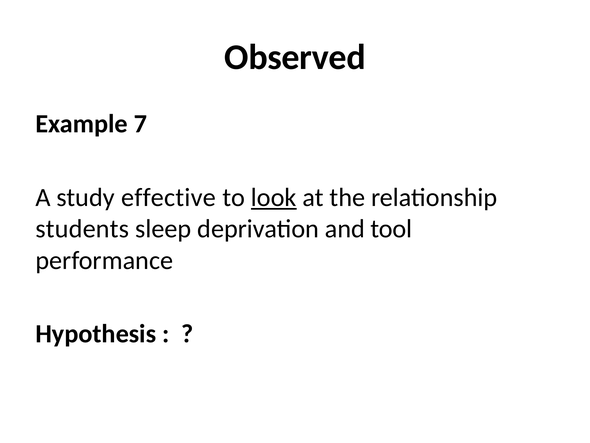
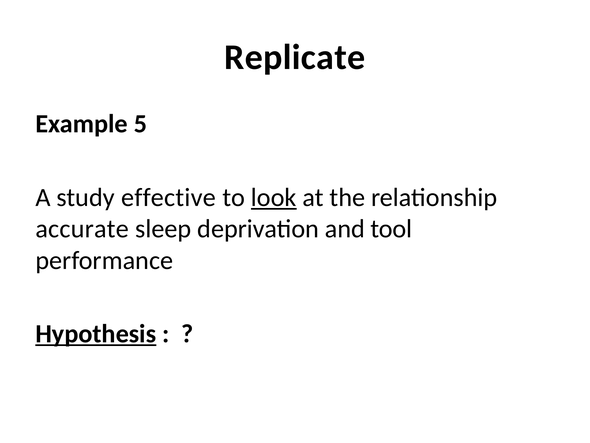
Observed: Observed -> Replicate
7: 7 -> 5
students: students -> accurate
Hypothesis underline: none -> present
